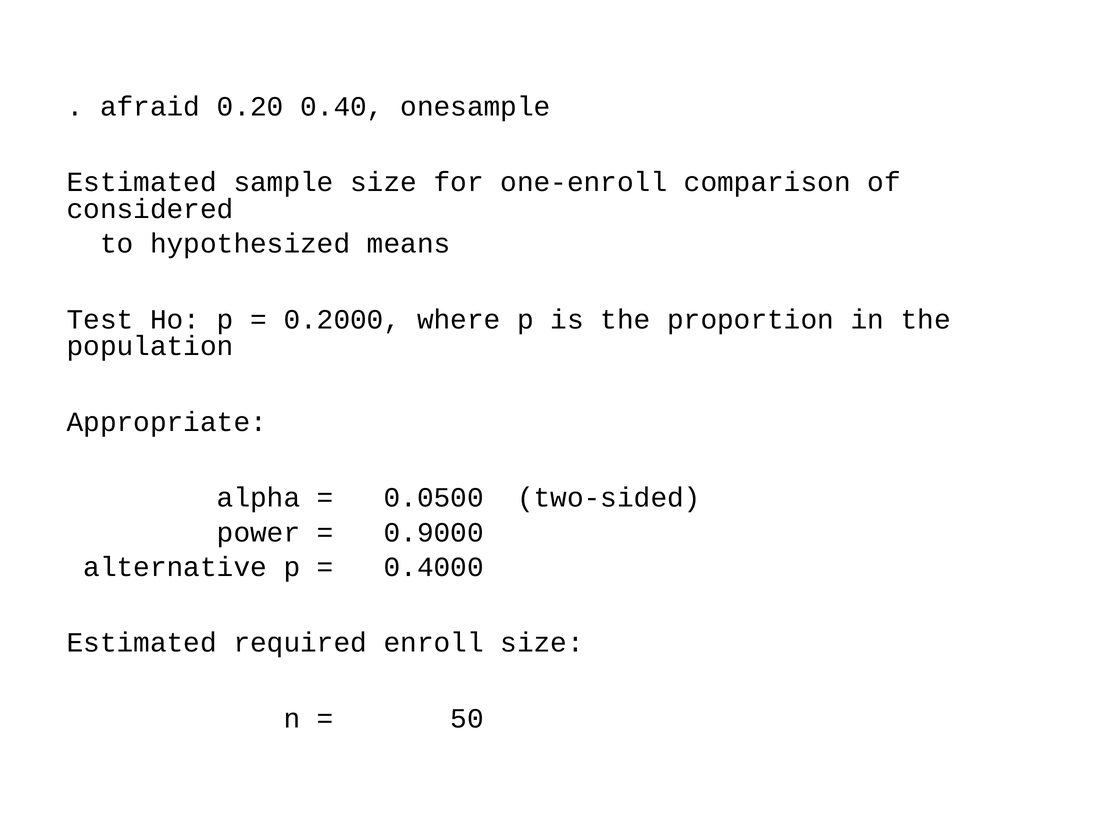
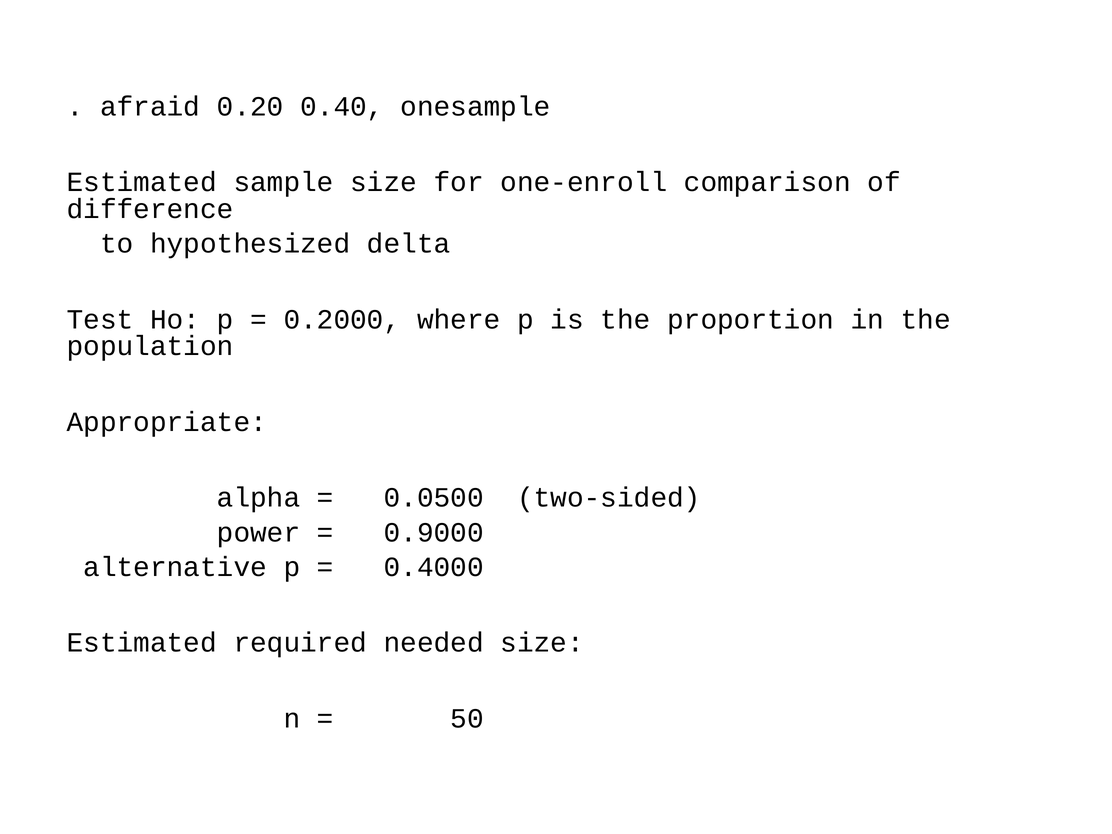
considered: considered -> difference
means: means -> delta
enroll: enroll -> needed
